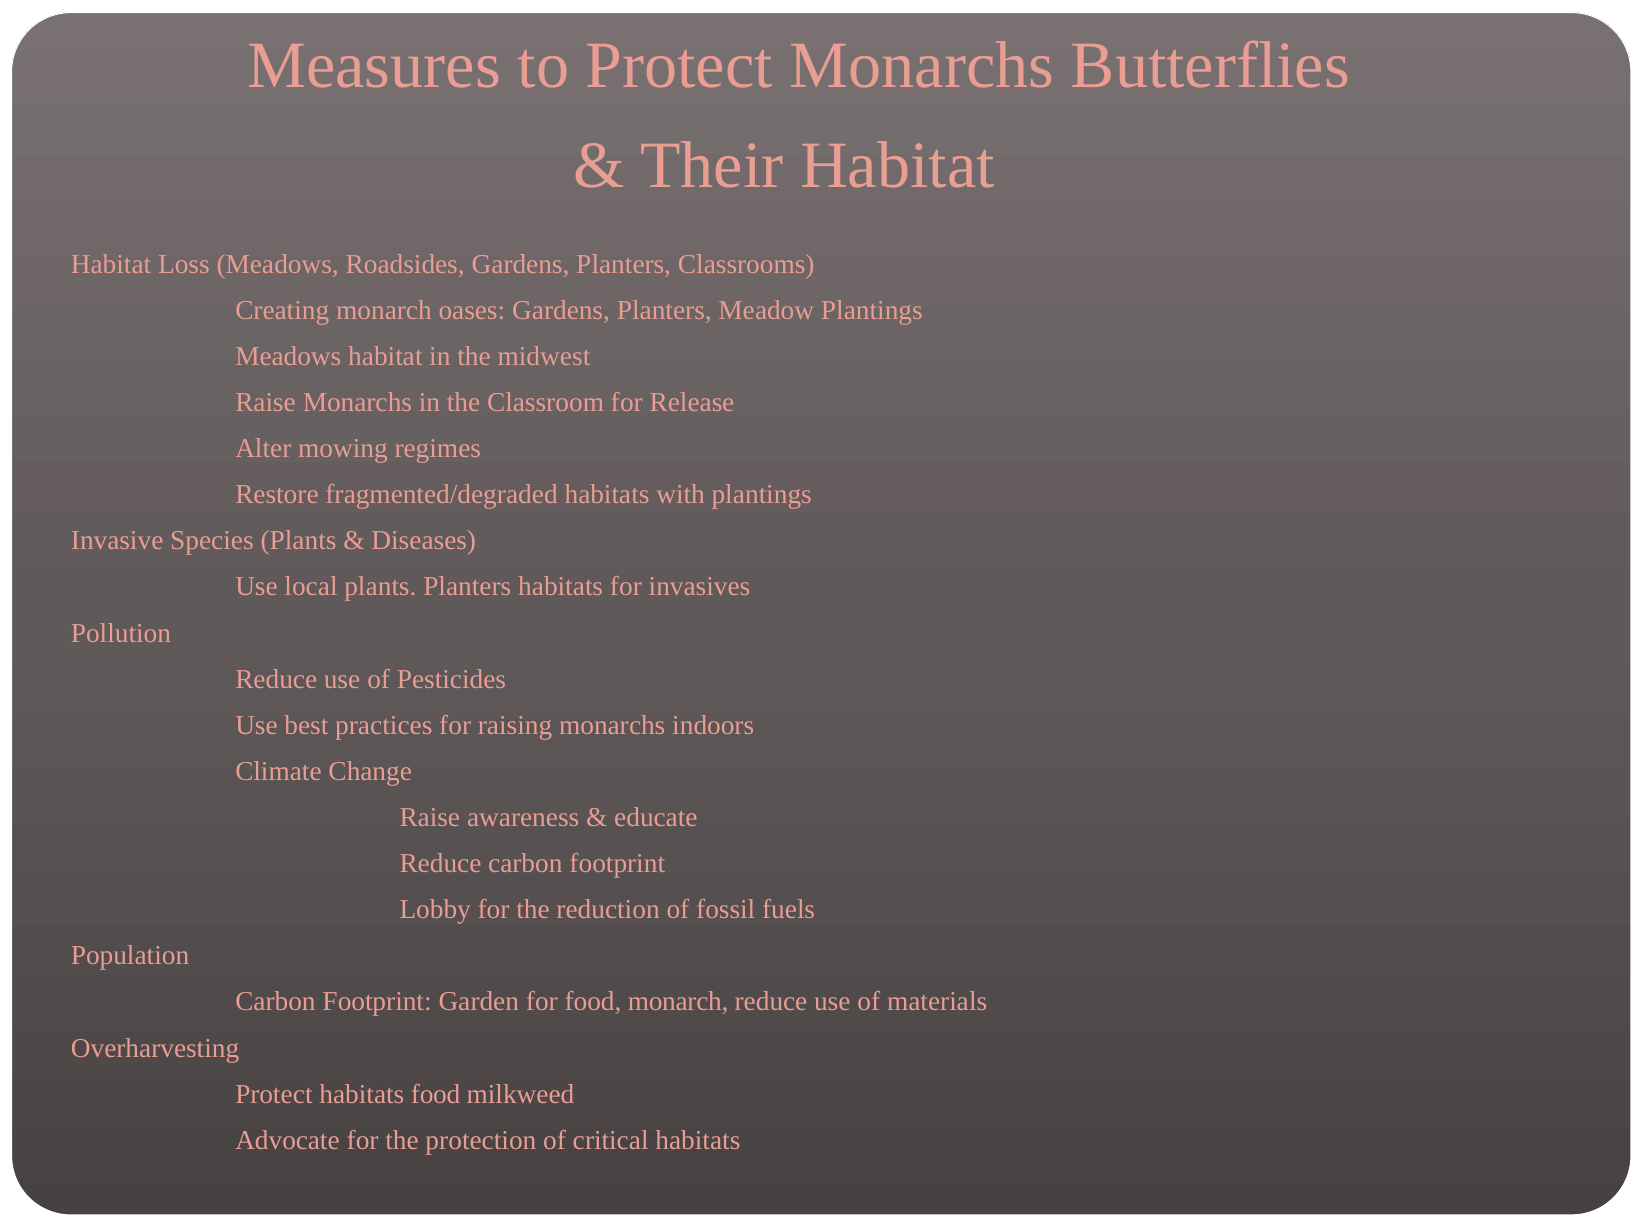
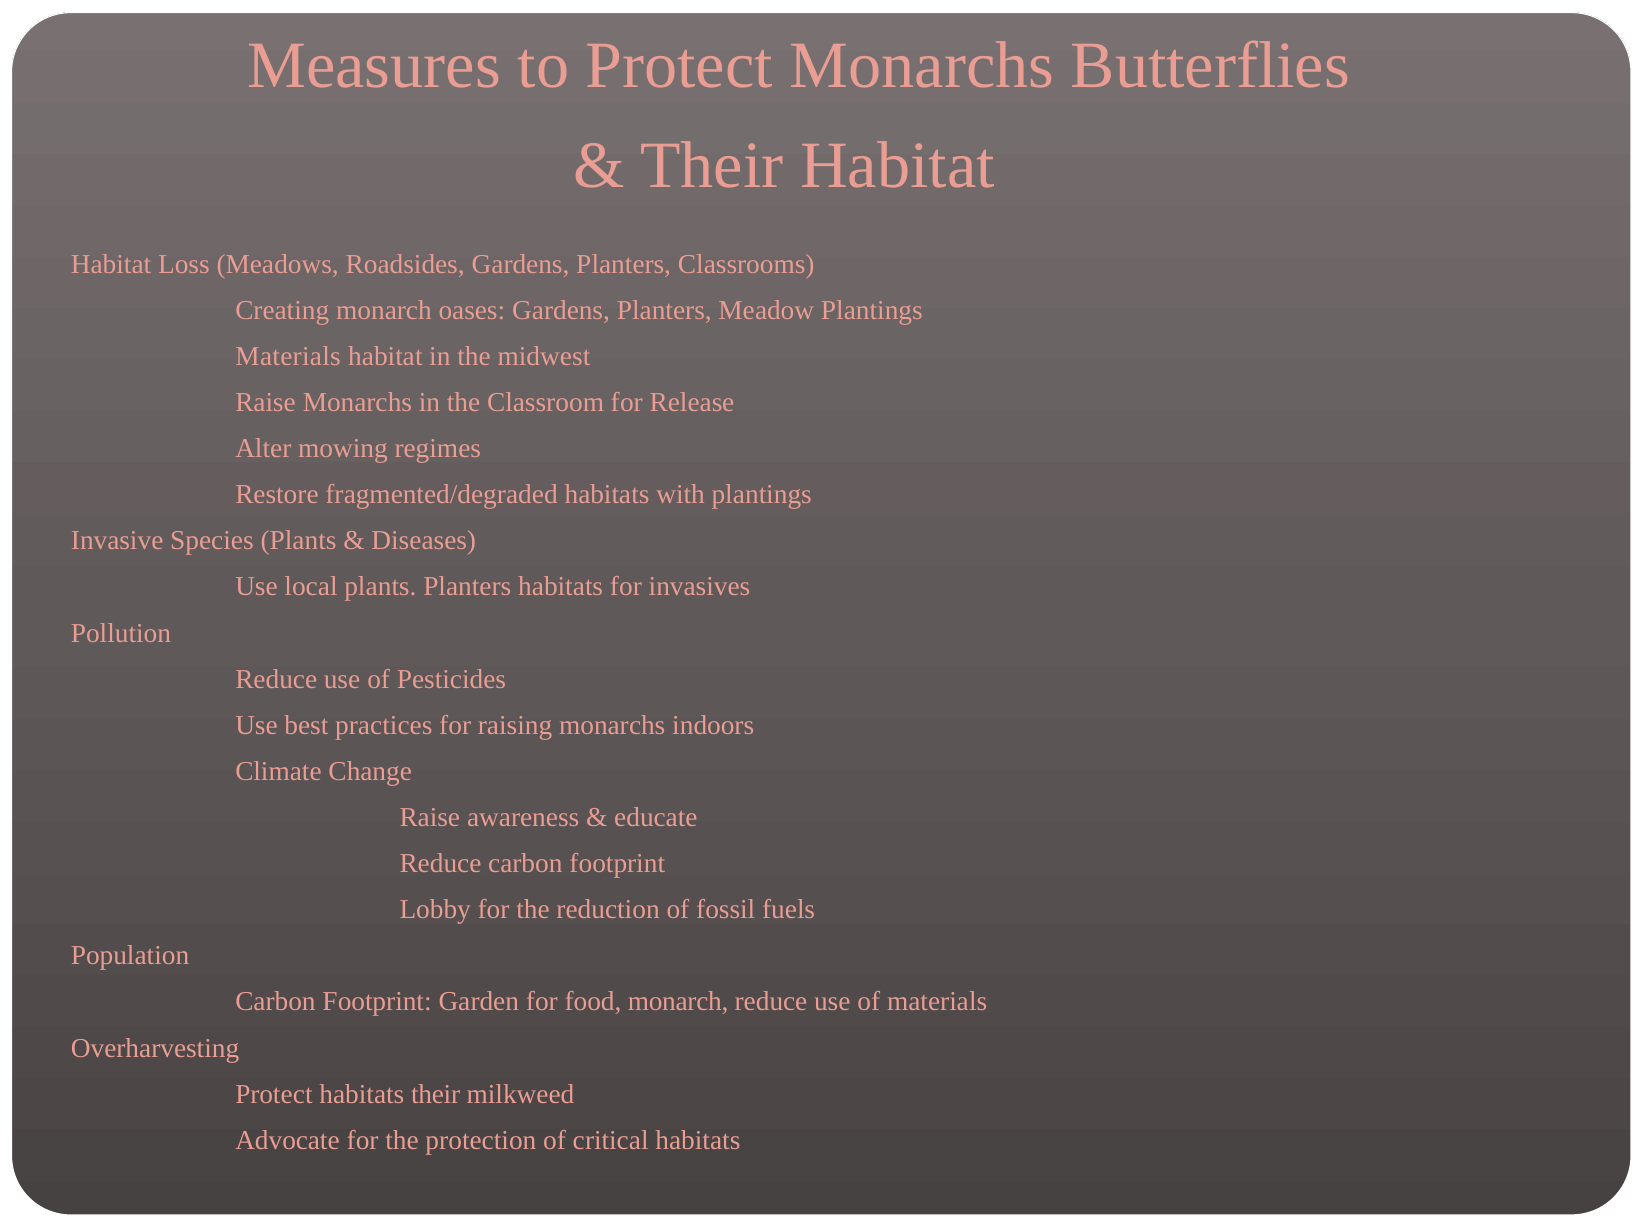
Meadows at (288, 356): Meadows -> Materials
habitats food: food -> their
